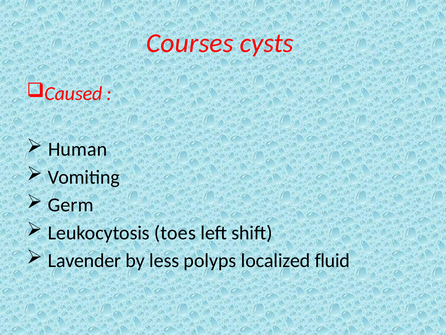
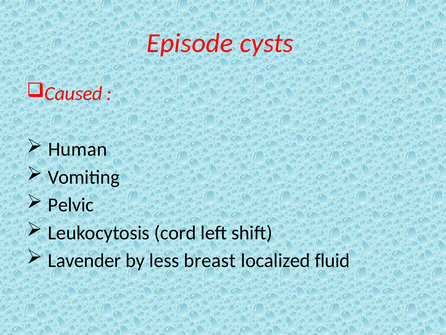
Courses: Courses -> Episode
Germ: Germ -> Pelvic
toes: toes -> cord
polyps: polyps -> breast
